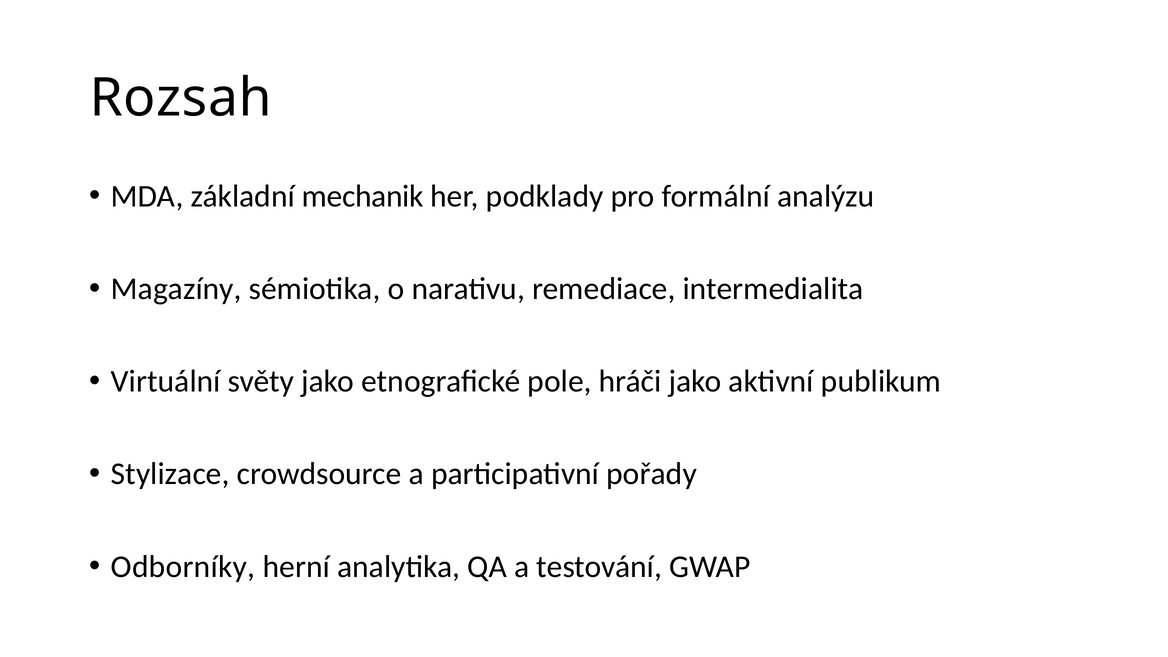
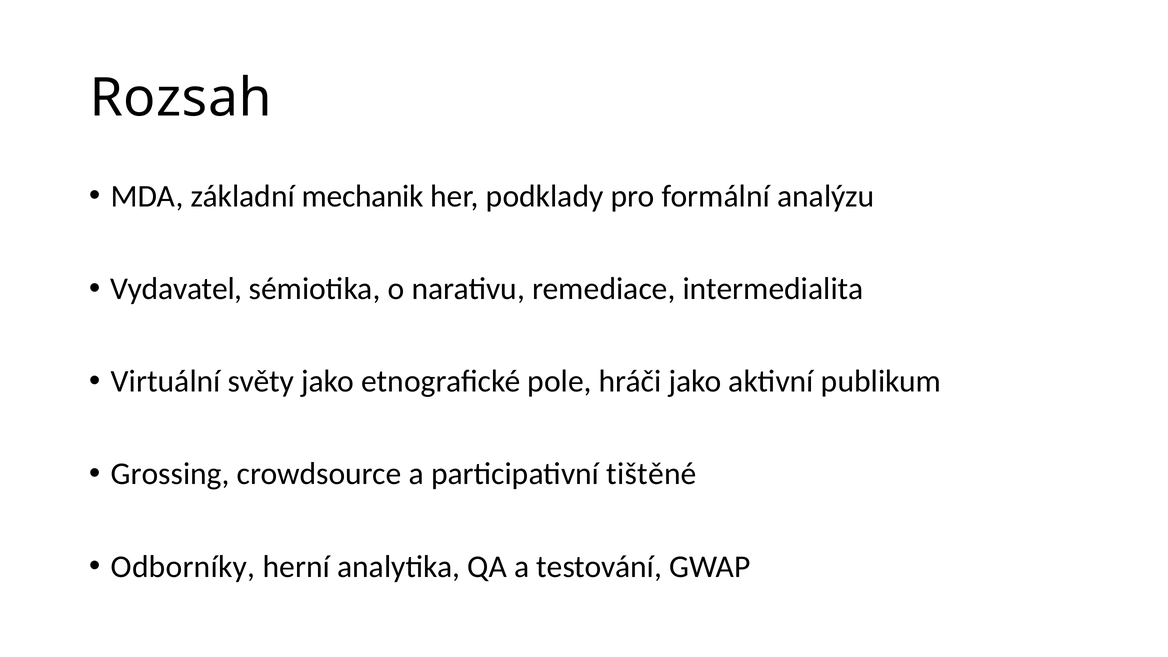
Magazíny: Magazíny -> Vydavatel
Stylizace: Stylizace -> Grossing
pořady: pořady -> tištěné
